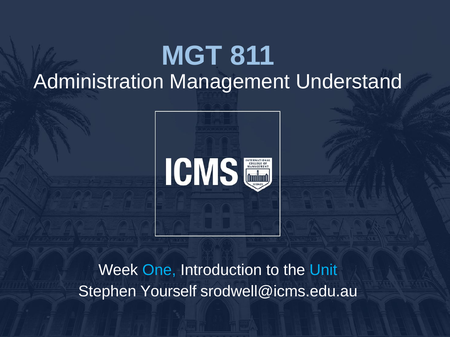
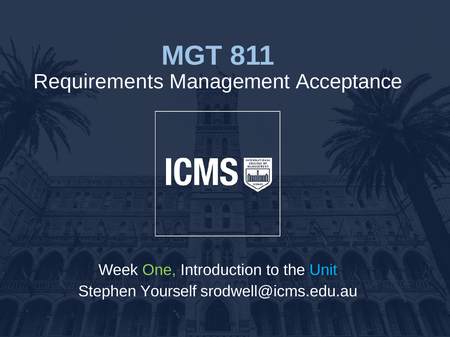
Administration: Administration -> Requirements
Understand: Understand -> Acceptance
One colour: light blue -> light green
